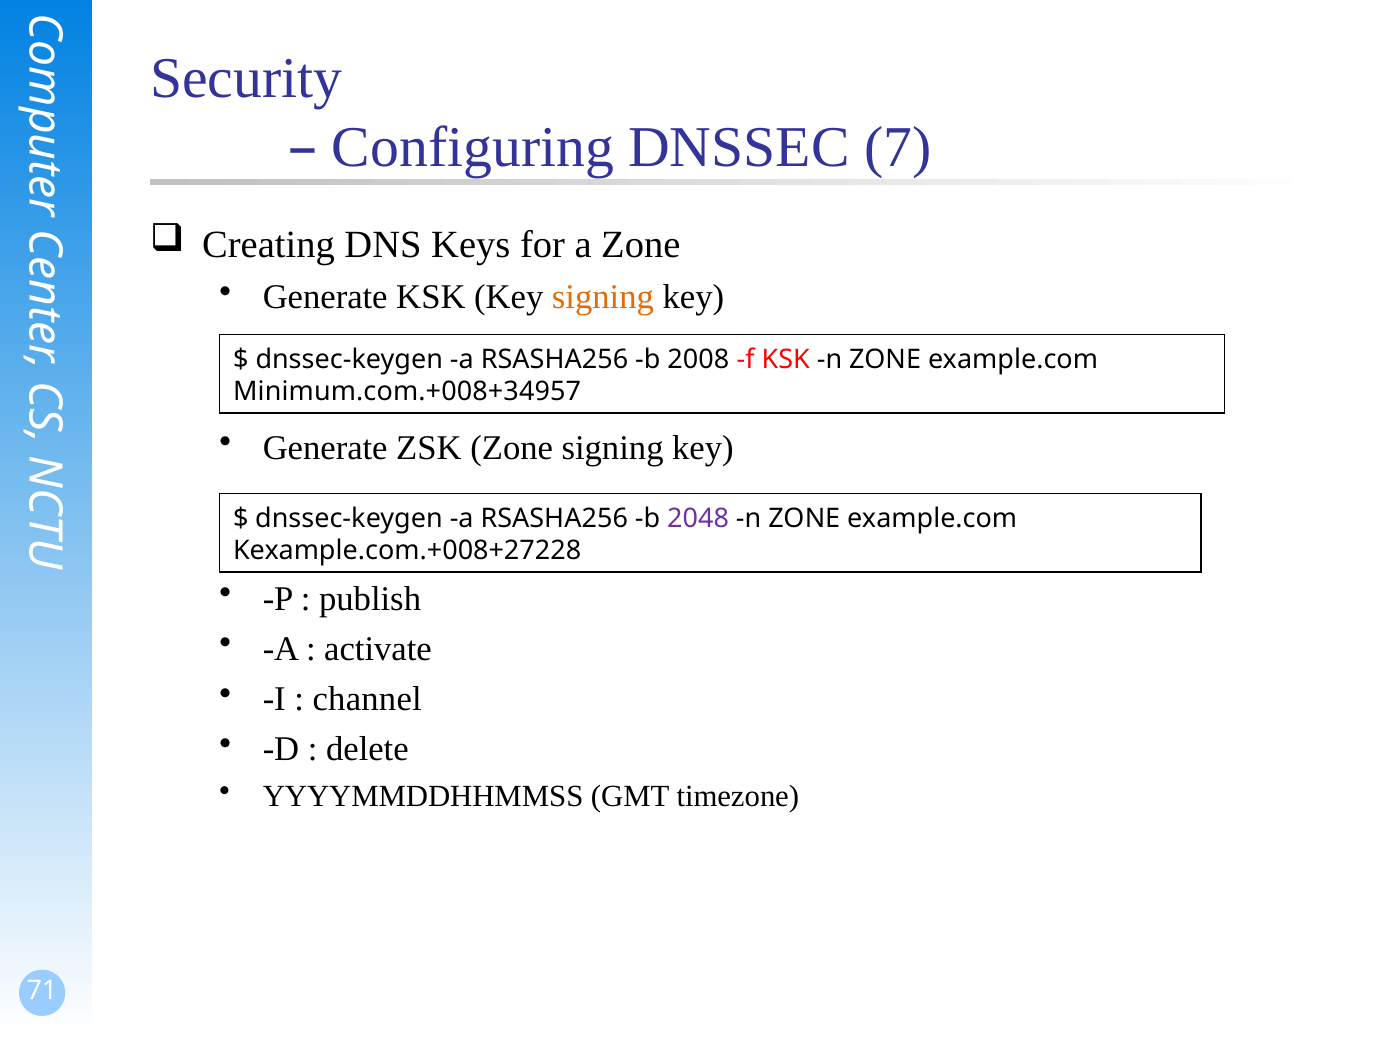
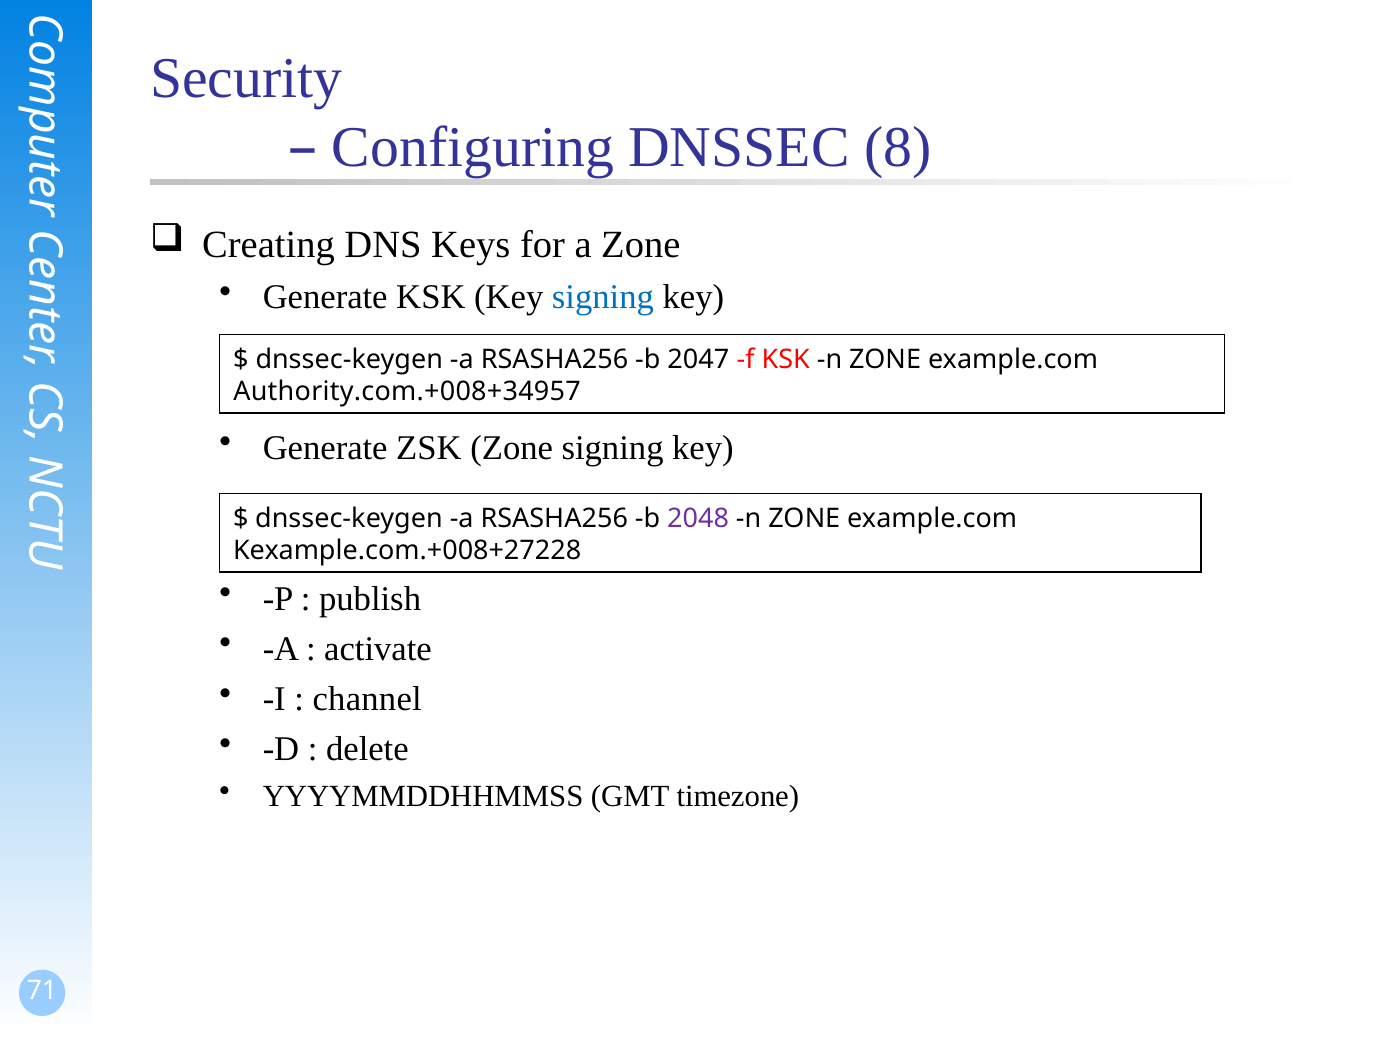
7: 7 -> 8
signing at (603, 298) colour: orange -> blue
2008: 2008 -> 2047
Minimum.com.+008+34957: Minimum.com.+008+34957 -> Authority.com.+008+34957
